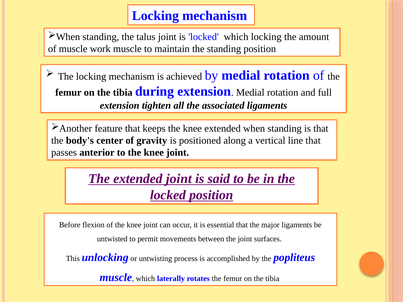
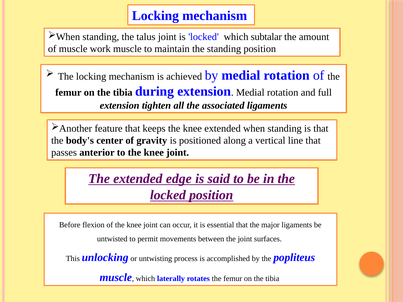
which locking: locking -> subtalar
extended joint: joint -> edge
